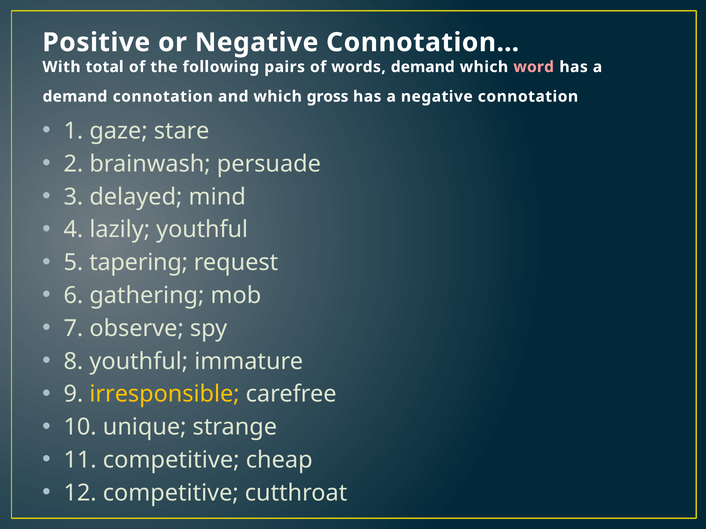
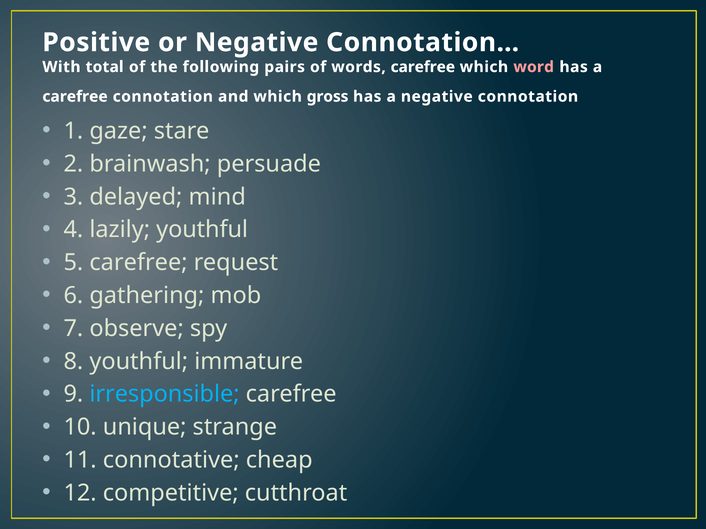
words demand: demand -> carefree
demand at (75, 97): demand -> carefree
5 tapering: tapering -> carefree
irresponsible colour: yellow -> light blue
11 competitive: competitive -> connotative
